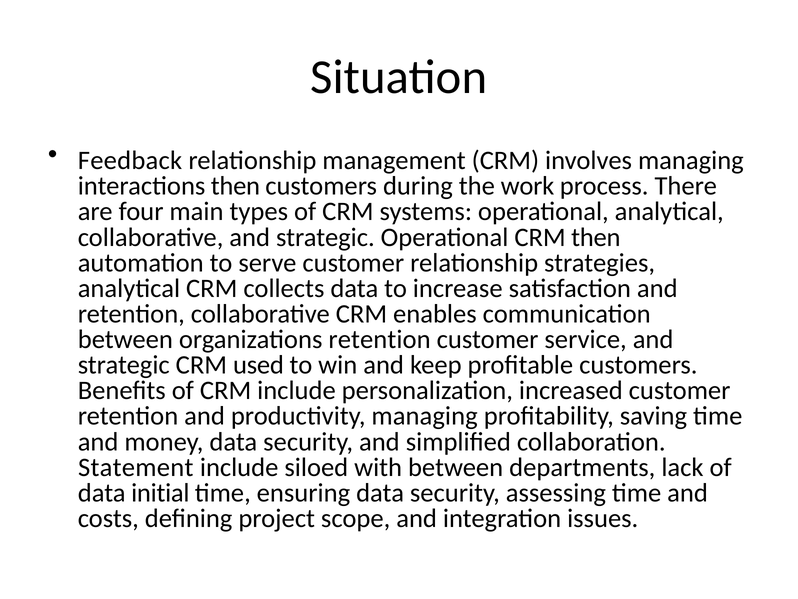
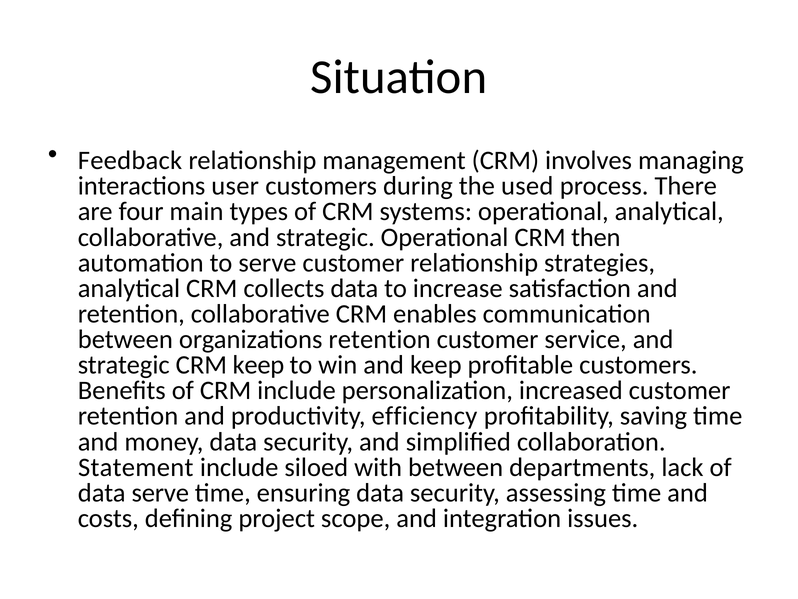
interactions then: then -> user
work: work -> used
CRM used: used -> keep
productivity managing: managing -> efficiency
data initial: initial -> serve
